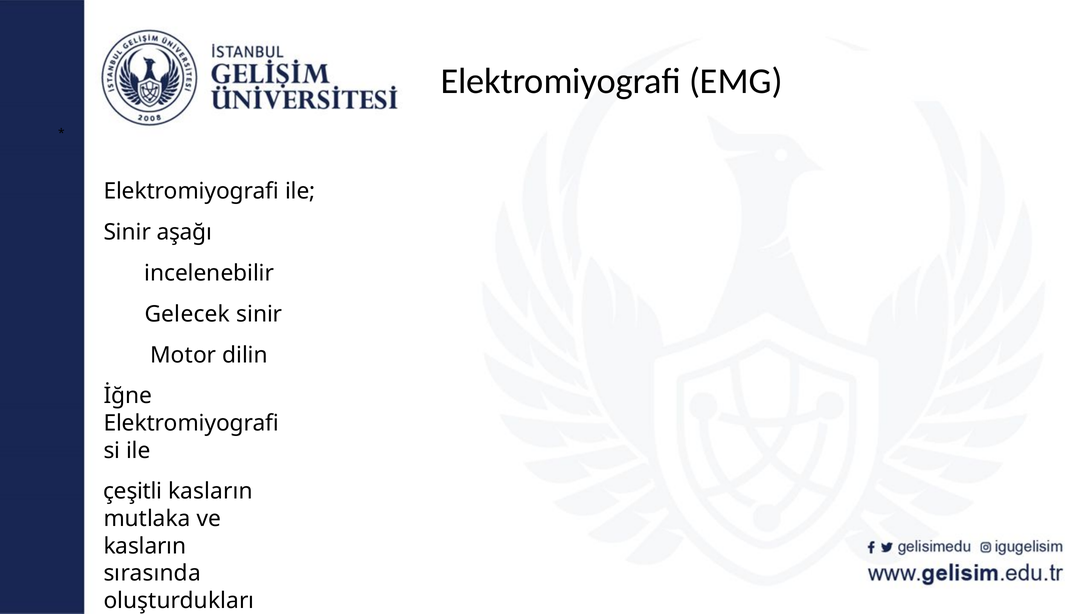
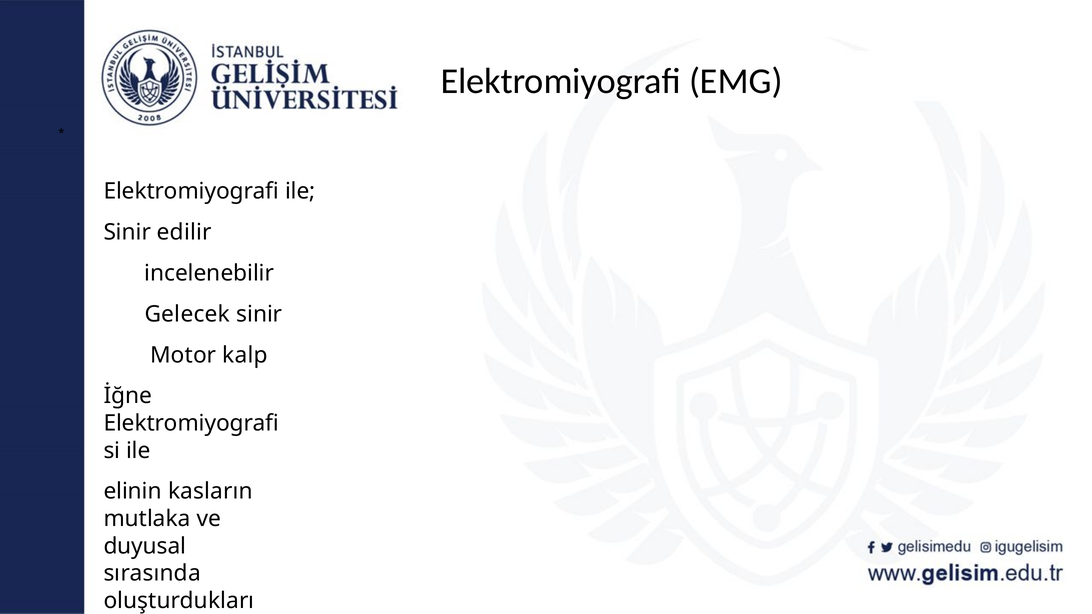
aşağı: aşağı -> edilir
dilin: dilin -> kalp
çeşitli: çeşitli -> elinin
kasların at (145, 546): kasların -> duyusal
